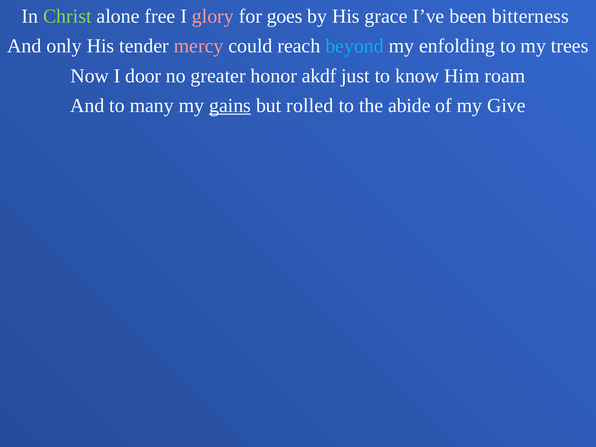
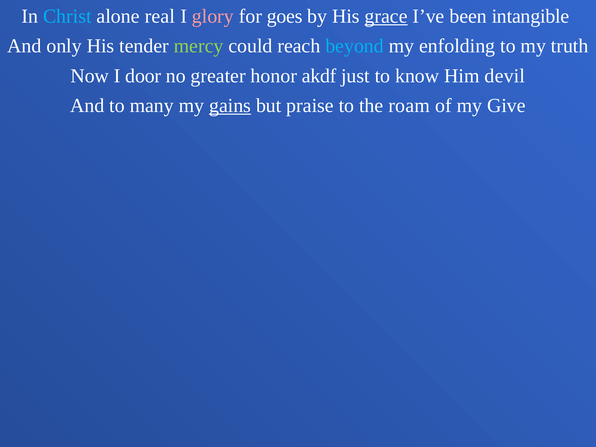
Christ colour: light green -> light blue
free: free -> real
grace underline: none -> present
bitterness: bitterness -> intangible
mercy colour: pink -> light green
trees: trees -> truth
roam: roam -> devil
rolled: rolled -> praise
abide: abide -> roam
